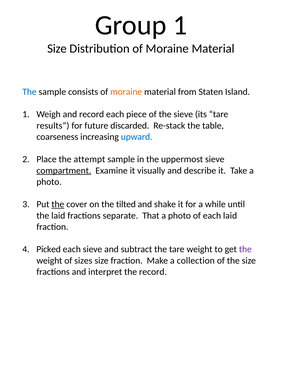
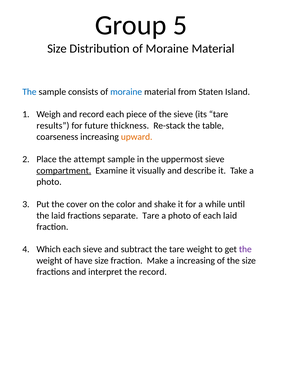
Group 1: 1 -> 5
moraine at (126, 92) colour: orange -> blue
discarded: discarded -> thickness
upward colour: blue -> orange
the at (58, 205) underline: present -> none
tilted: tilted -> color
separate That: That -> Tare
Picked: Picked -> Which
sizes: sizes -> have
a collection: collection -> increasing
